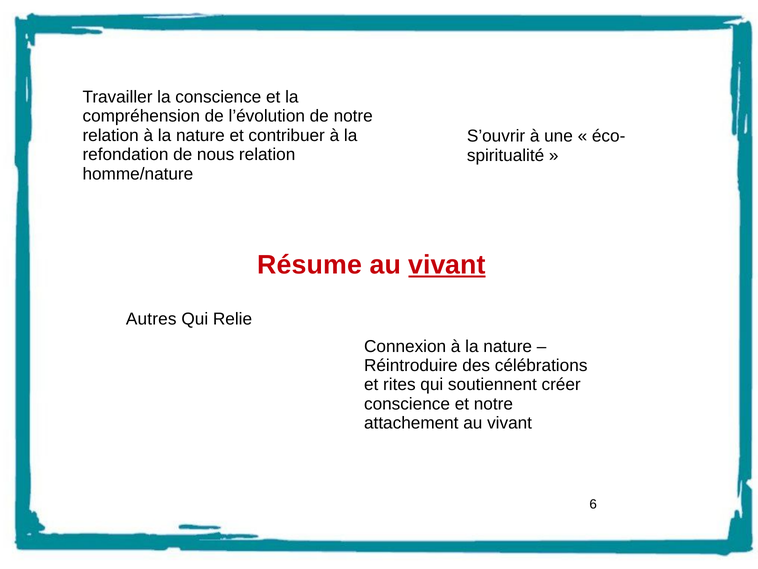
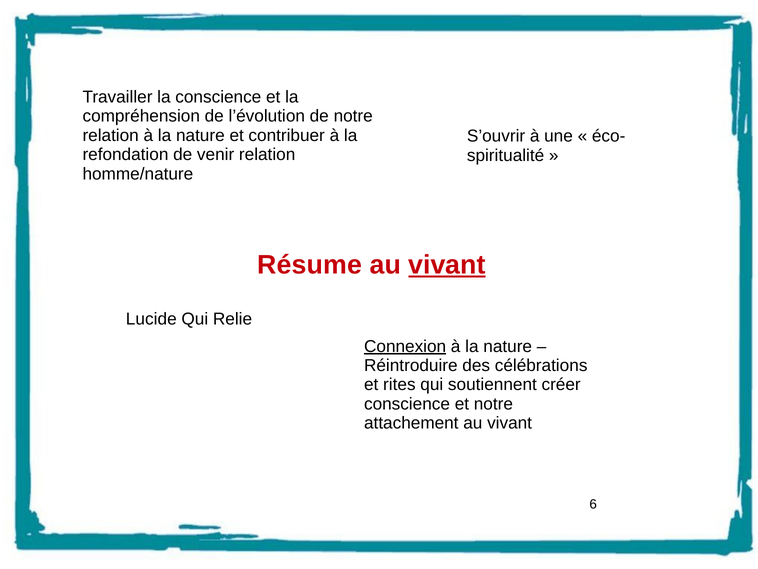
nous: nous -> venir
Autres: Autres -> Lucide
Connexion underline: none -> present
